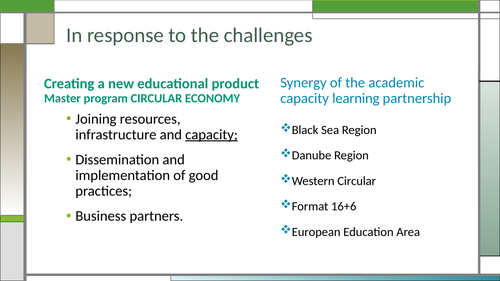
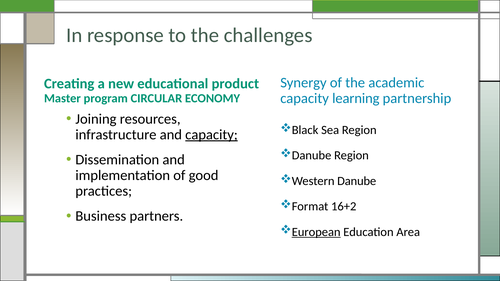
Western Circular: Circular -> Danube
16+6: 16+6 -> 16+2
European underline: none -> present
